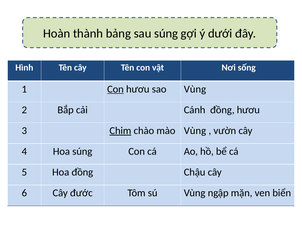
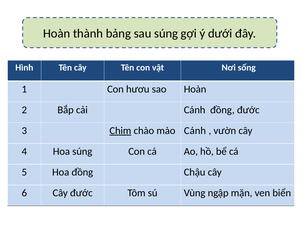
Con at (115, 89) underline: present -> none
sao Vùng: Vùng -> Hoàn
đồng hươu: hươu -> đước
mào Vùng: Vùng -> Cánh
